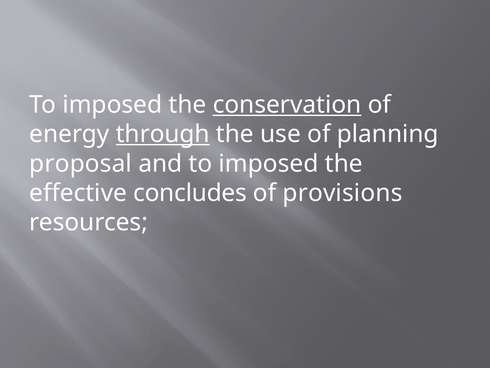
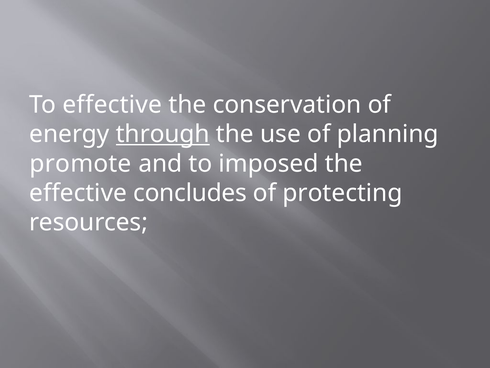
imposed at (112, 105): imposed -> effective
conservation underline: present -> none
proposal: proposal -> promote
provisions: provisions -> protecting
